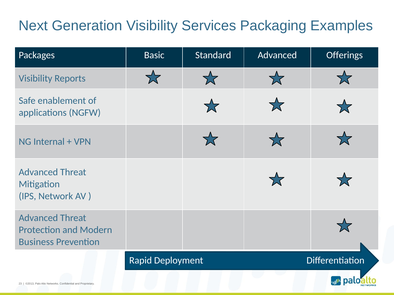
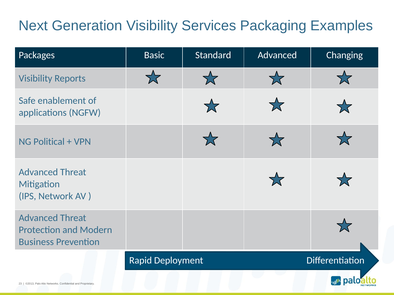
Offerings: Offerings -> Changing
Internal: Internal -> Political
